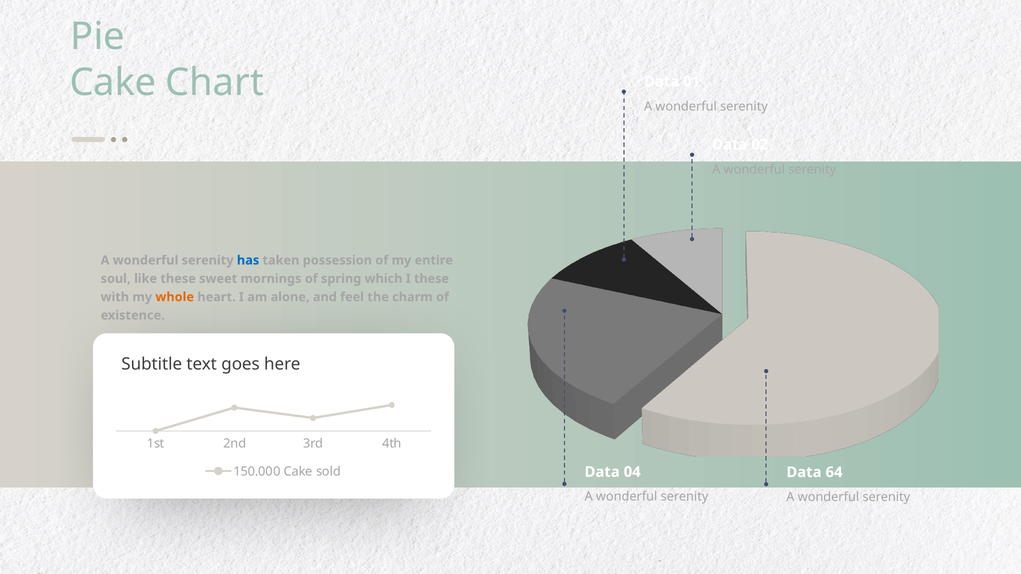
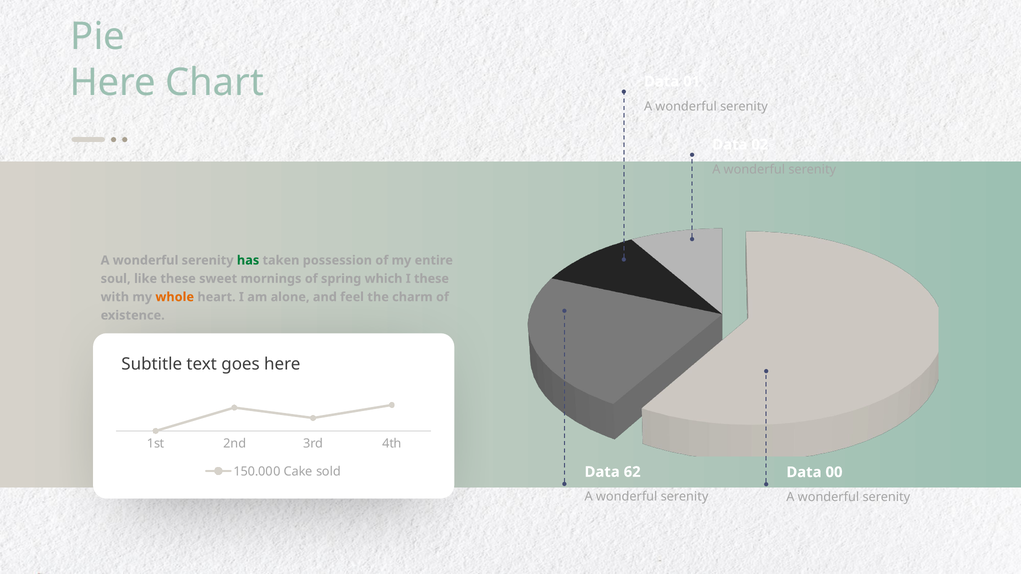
Cake at (113, 83): Cake -> Here
has colour: blue -> green
04: 04 -> 62
64: 64 -> 00
